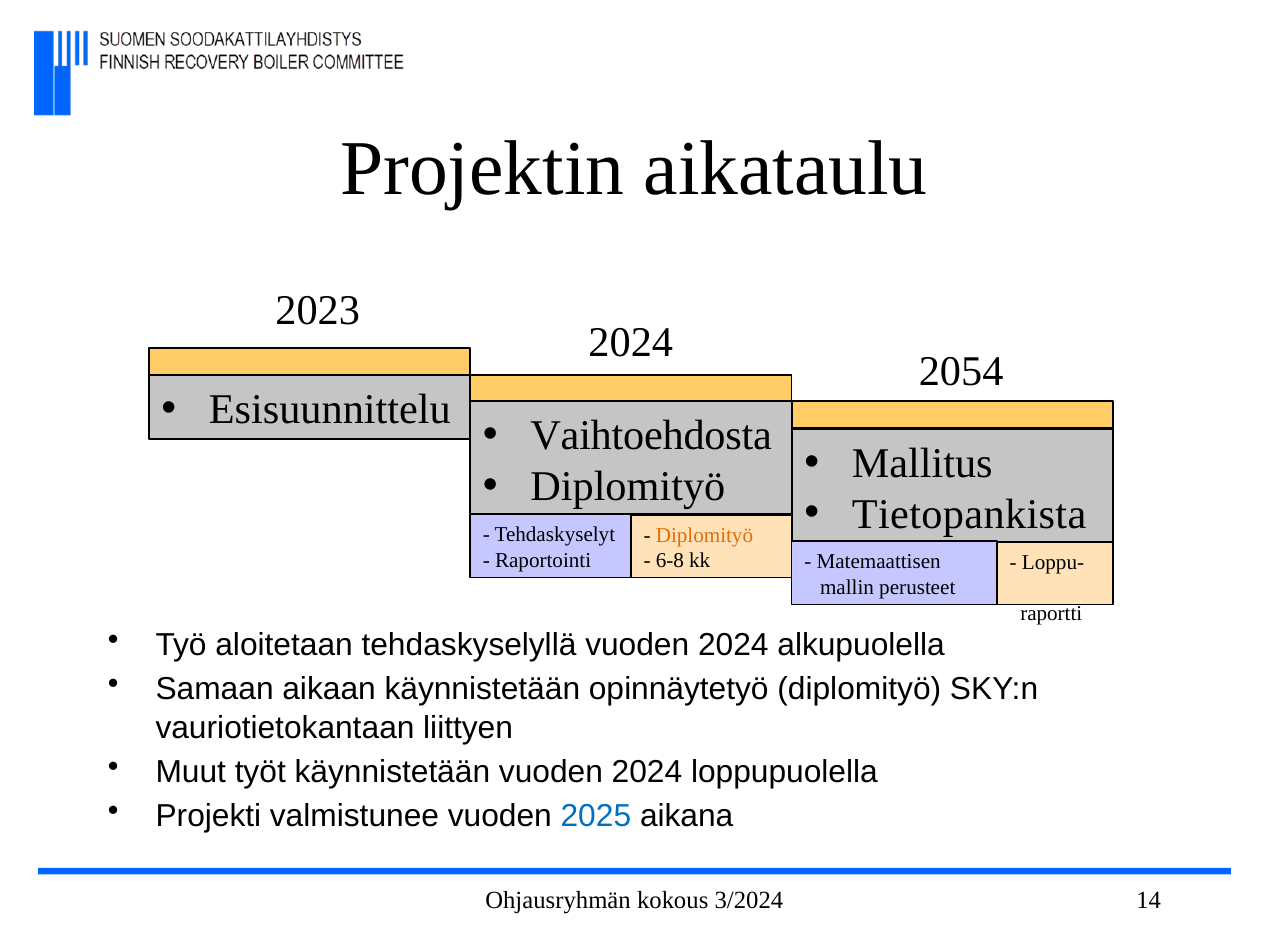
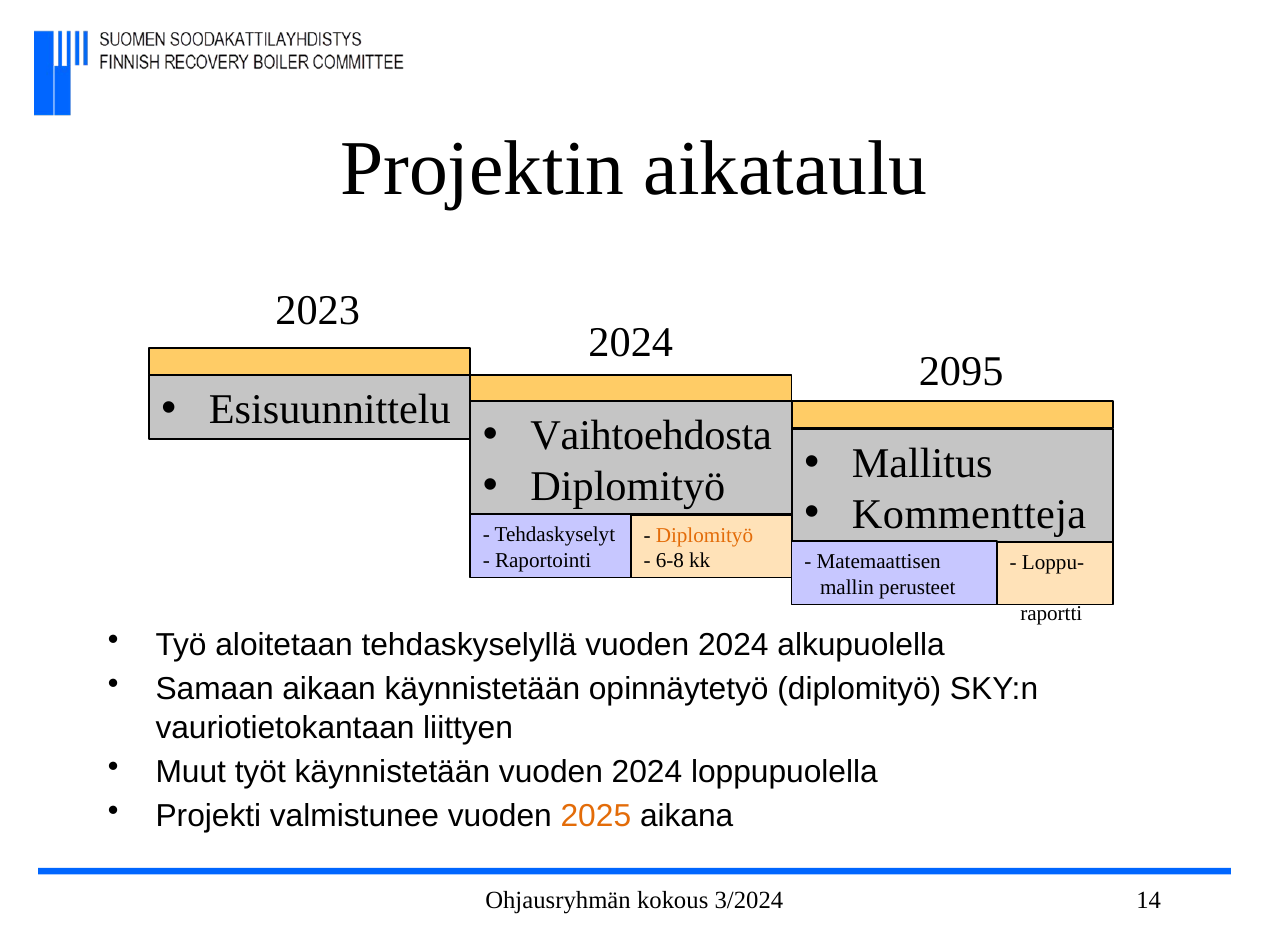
2054: 2054 -> 2095
Tietopankista: Tietopankista -> Kommentteja
2025 colour: blue -> orange
